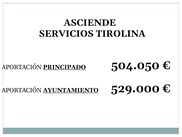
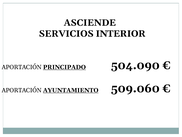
TIROLINA: TIROLINA -> INTERIOR
504.050: 504.050 -> 504.090
529.000: 529.000 -> 509.060
